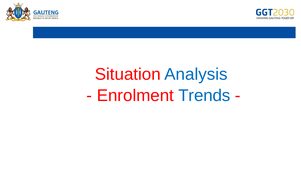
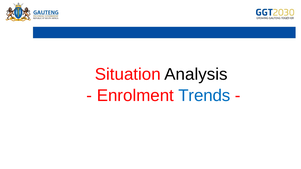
Analysis colour: blue -> black
